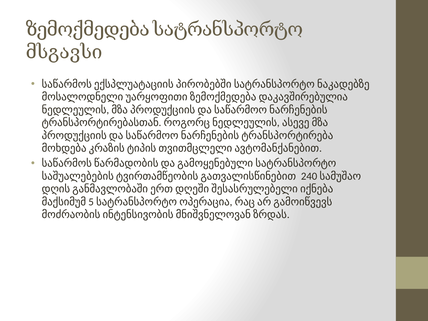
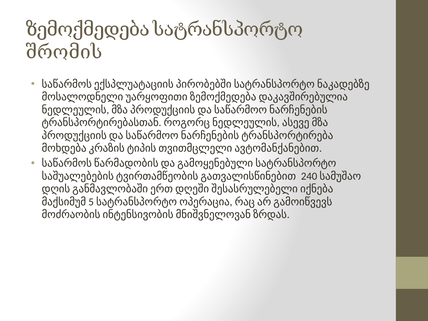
მსგავსი: მსგავსი -> შრომის
